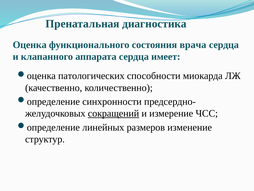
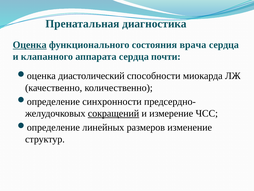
Оценка underline: none -> present
имеет: имеет -> почти
патологических: патологических -> диастолический
